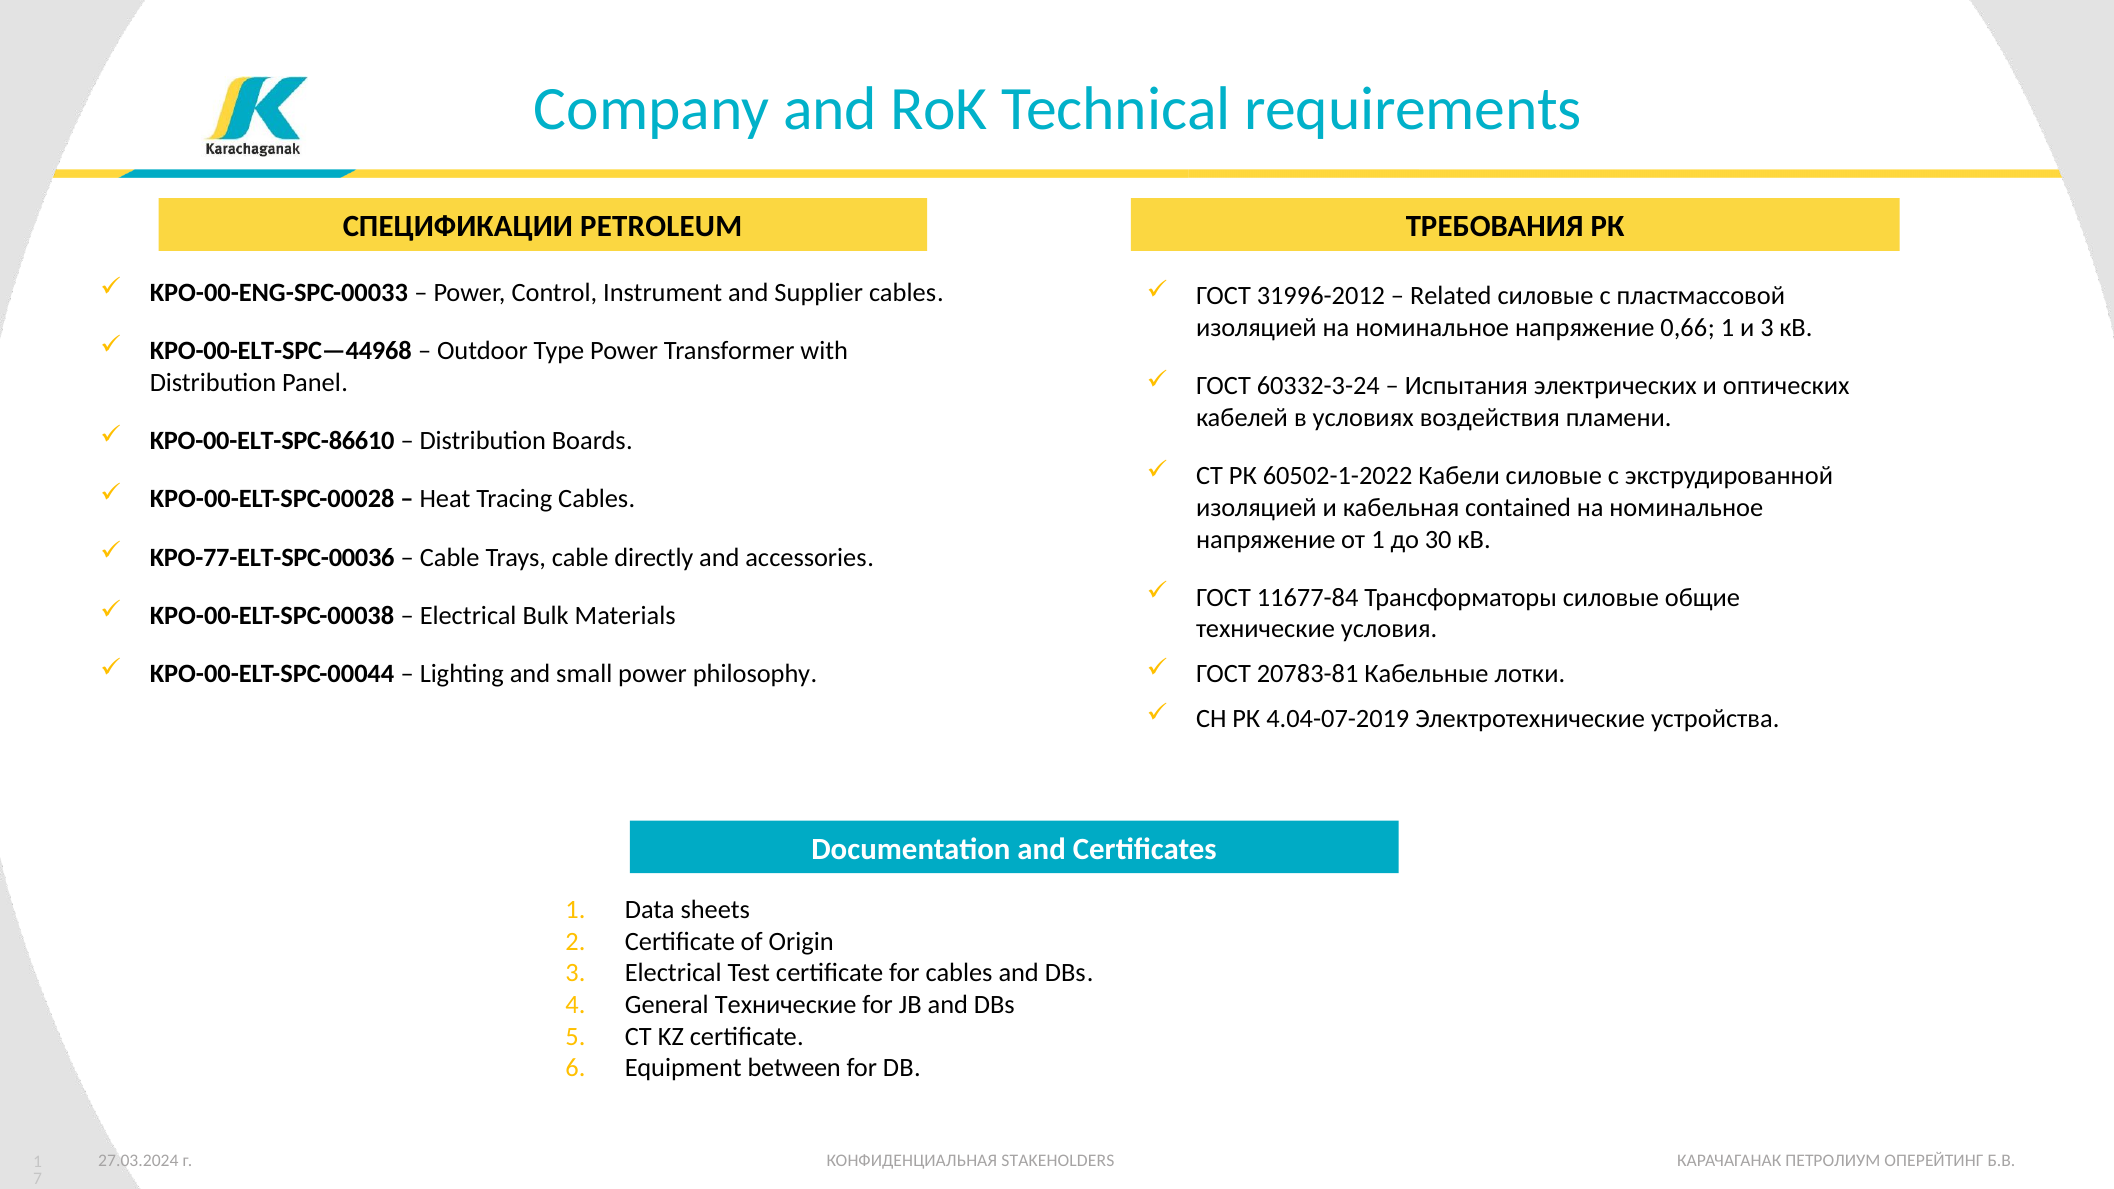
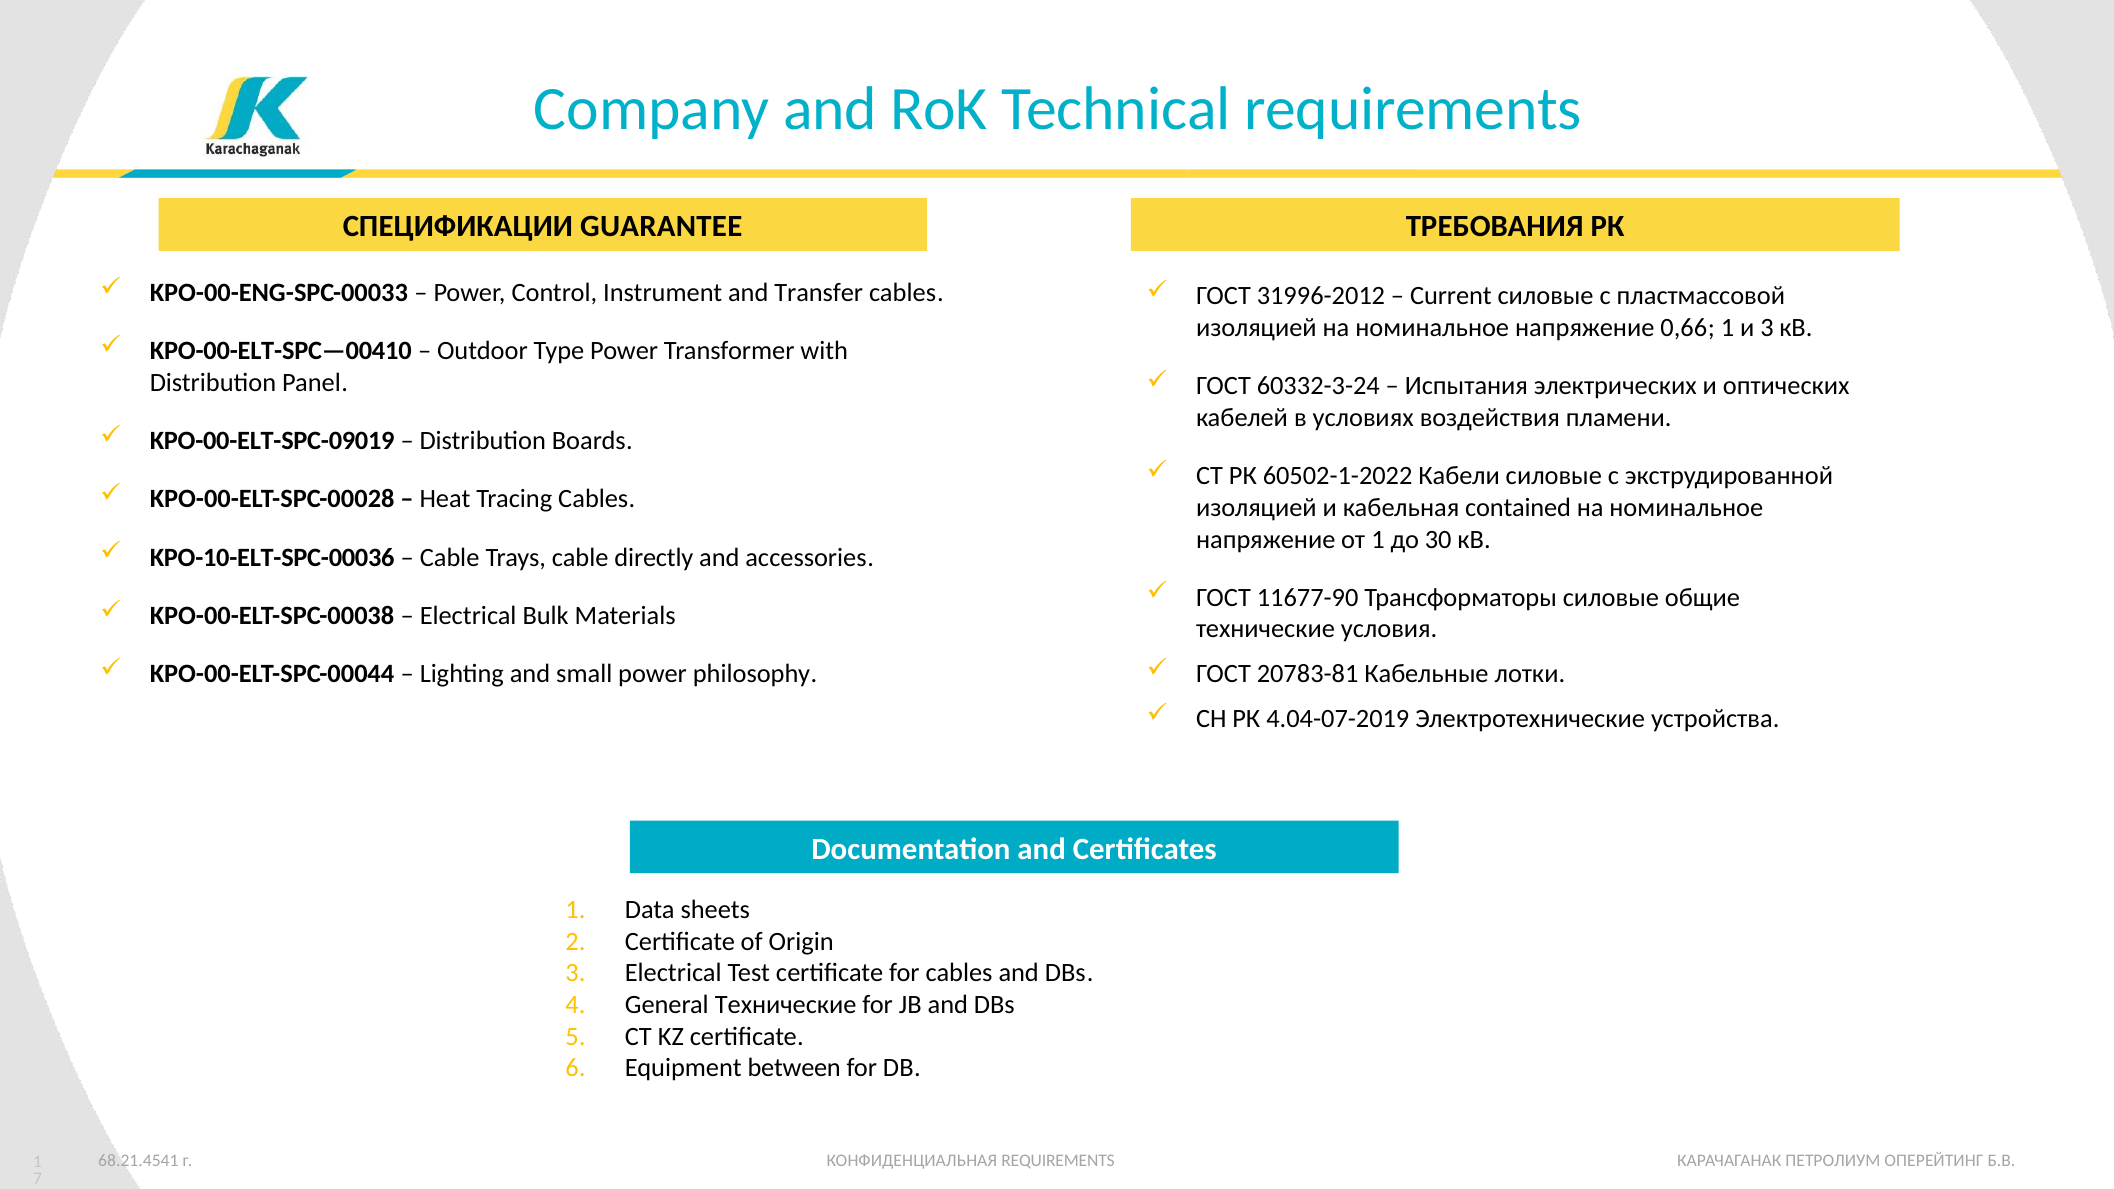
PETROLEUM: PETROLEUM -> GUARANTEE
Supplier: Supplier -> Transfer
Related: Related -> Current
KPO-00-ELT-SPC—44968: KPO-00-ELT-SPC—44968 -> KPO-00-ELT-SPC—00410
KPO-00-ELT-SPC-86610: KPO-00-ELT-SPC-86610 -> KPO-00-ELT-SPC-09019
KPO-77-ELT-SPC-00036: KPO-77-ELT-SPC-00036 -> KPO-10-ELT-SPC-00036
11677-84: 11677-84 -> 11677-90
27.03.2024: 27.03.2024 -> 68.21.4541
КОНФИДЕНЦИАЛЬНАЯ STAKEHOLDERS: STAKEHOLDERS -> REQUIREMENTS
